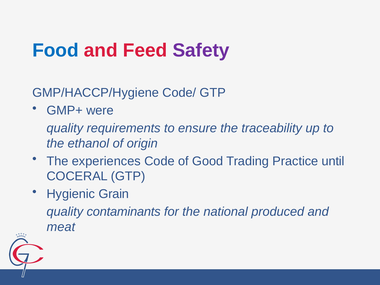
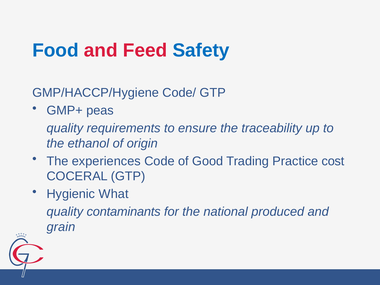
Safety colour: purple -> blue
were: were -> peas
until: until -> cost
Grain: Grain -> What
meat: meat -> grain
